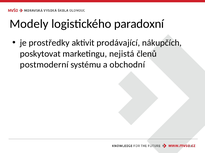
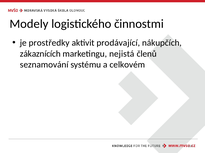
paradoxní: paradoxní -> činnostmi
poskytovat: poskytovat -> zákaznících
postmoderní: postmoderní -> seznamování
obchodní: obchodní -> celkovém
